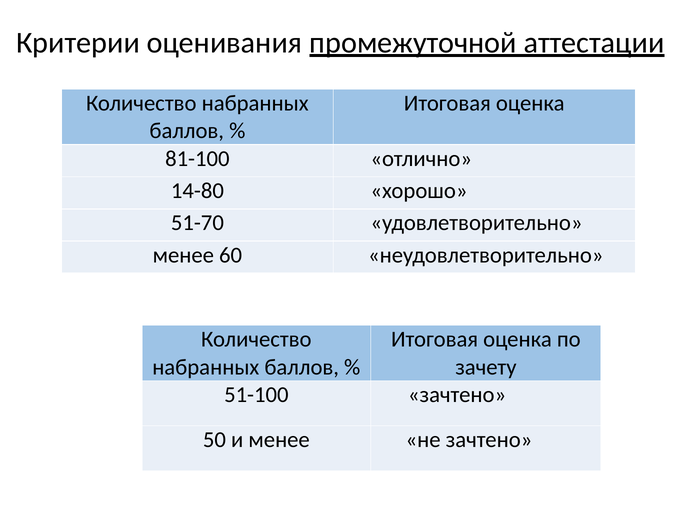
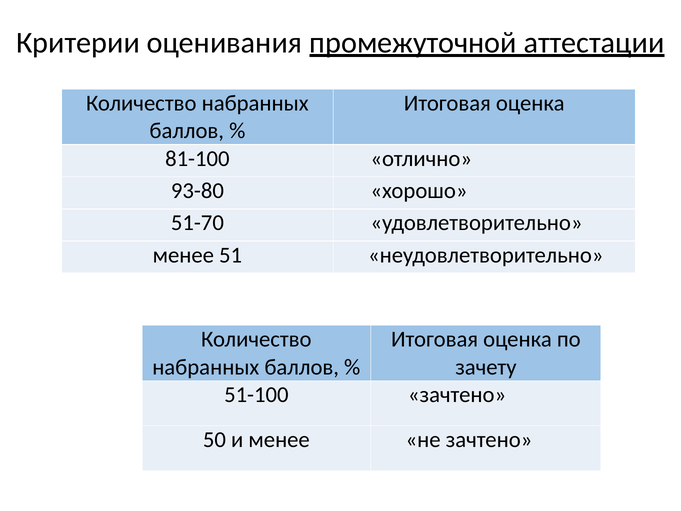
14-80: 14-80 -> 93-80
60: 60 -> 51
